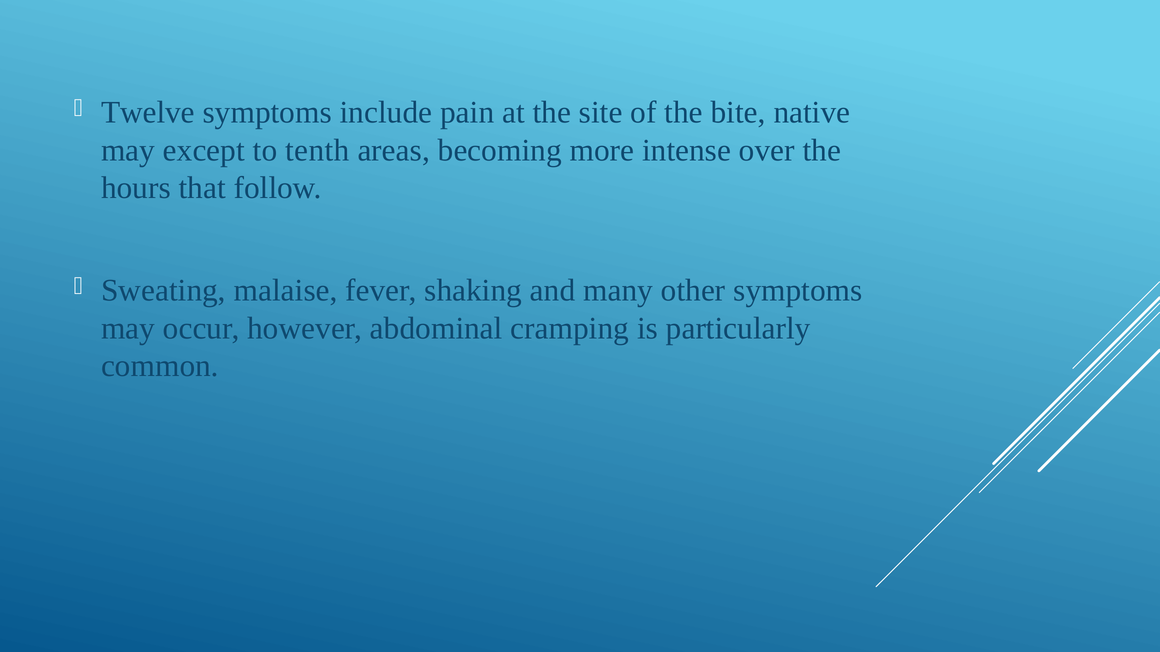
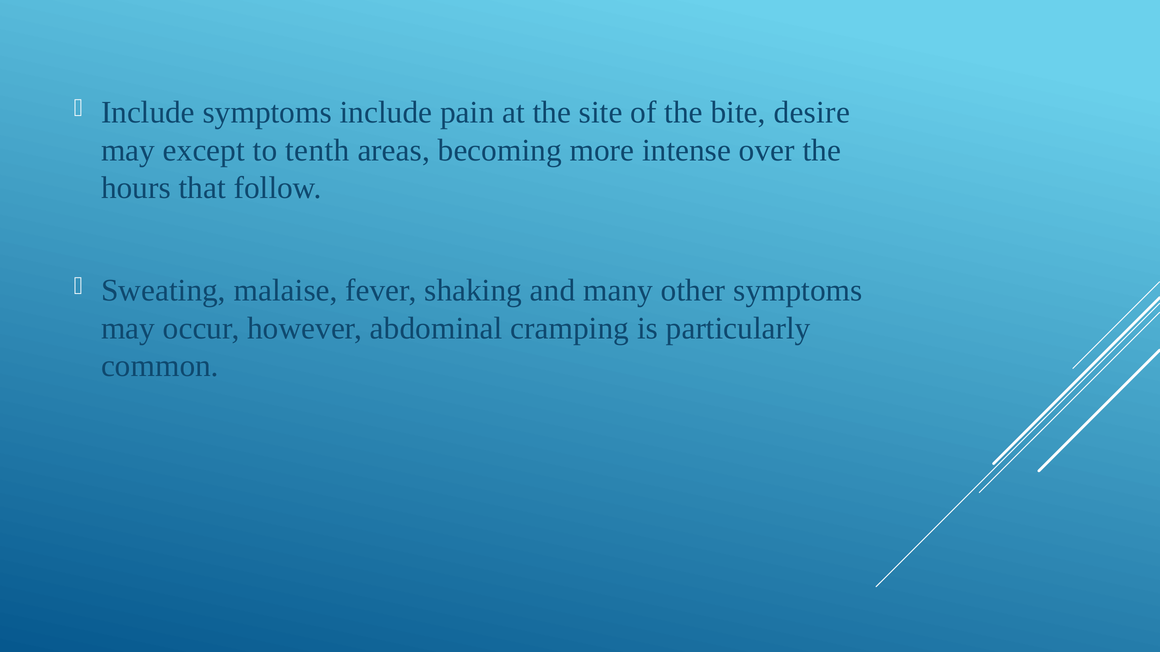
Twelve at (148, 113): Twelve -> Include
native: native -> desire
